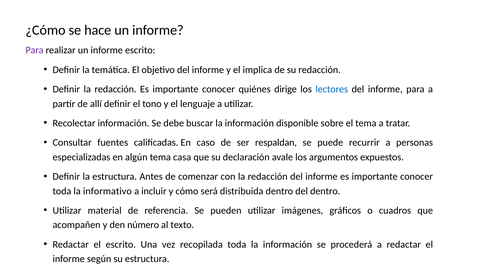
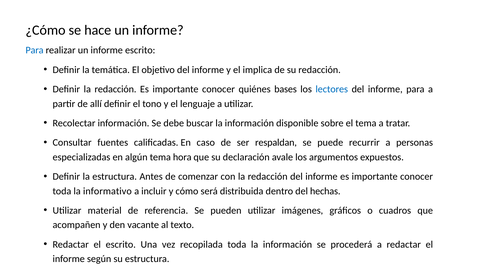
Para at (35, 50) colour: purple -> blue
dirige: dirige -> bases
casa: casa -> hora
del dentro: dentro -> hechas
número: número -> vacante
